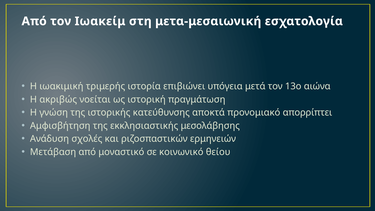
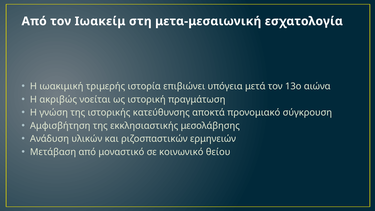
απορρίπτει: απορρίπτει -> σύγκρουση
σχολές: σχολές -> υλικών
